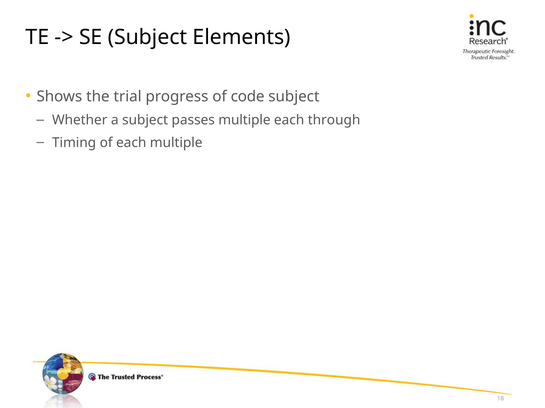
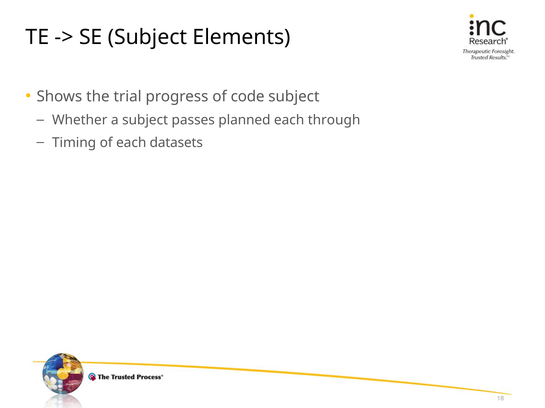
passes multiple: multiple -> planned
each multiple: multiple -> datasets
